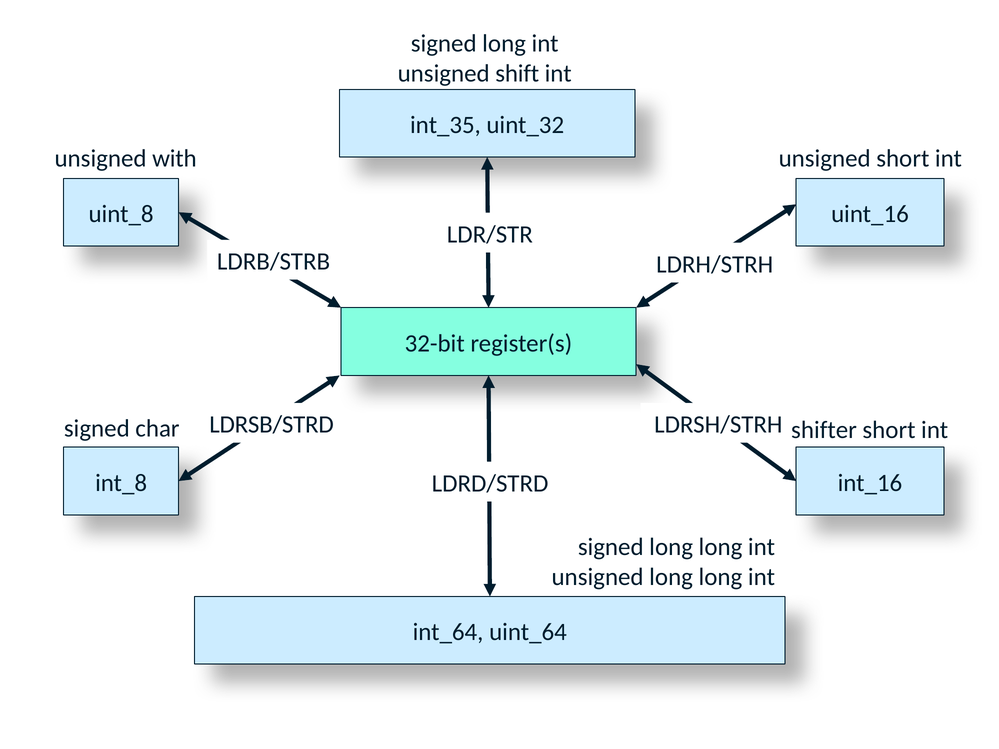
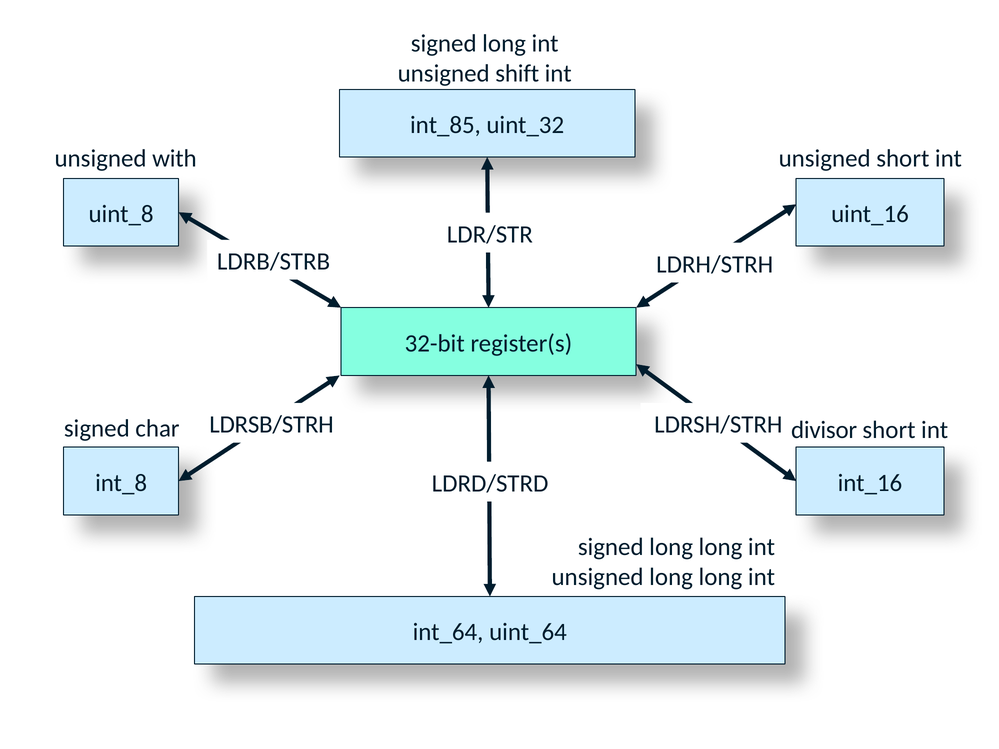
int_35: int_35 -> int_85
LDRSB/STRD: LDRSB/STRD -> LDRSB/STRH
shifter: shifter -> divisor
